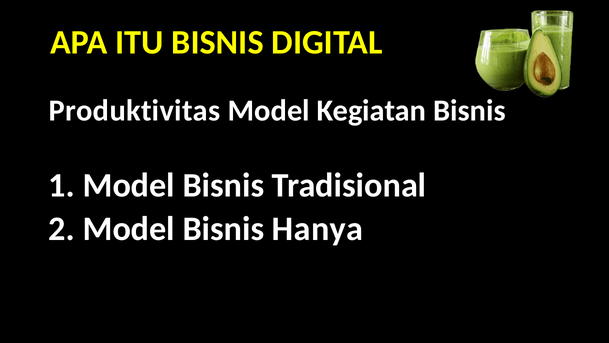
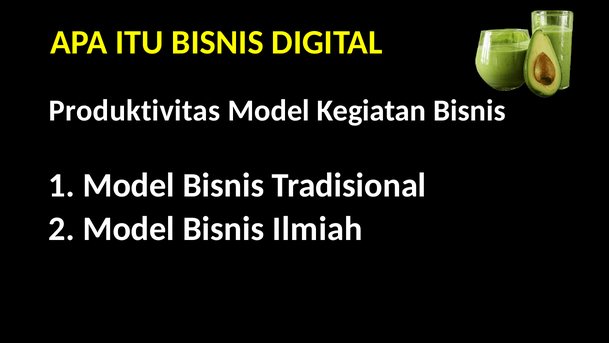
Hanya: Hanya -> Ilmiah
